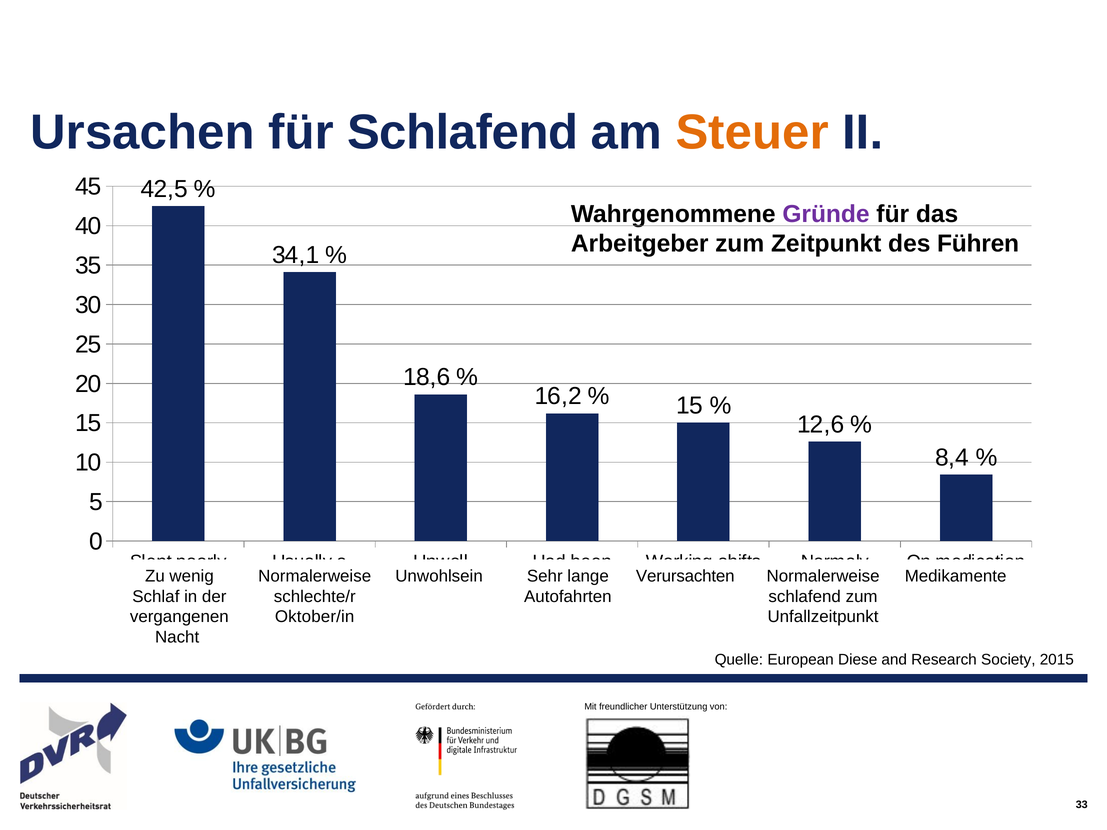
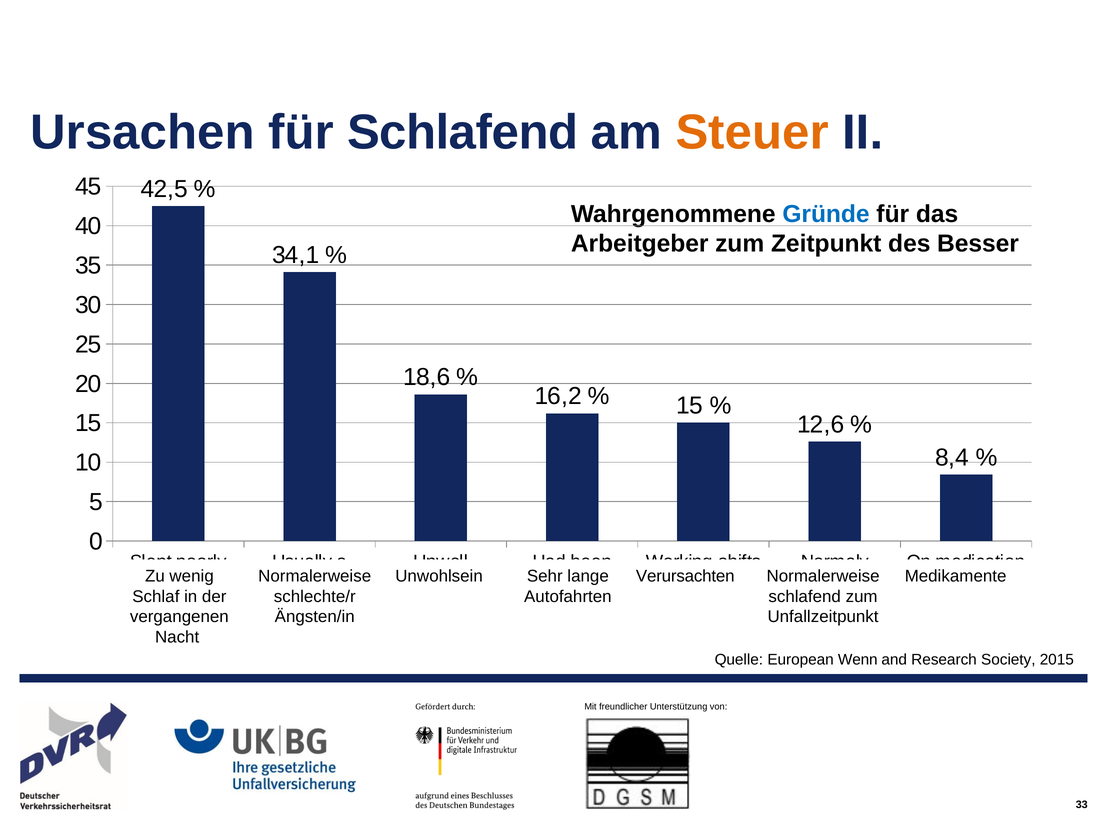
Gründe colour: purple -> blue
Führen: Führen -> Besser
Oktober/in: Oktober/in -> Ängsten/in
Diese: Diese -> Wenn
